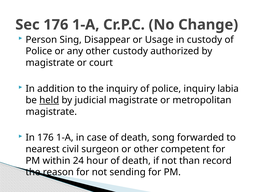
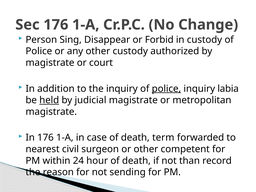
Usage: Usage -> Forbid
police at (166, 89) underline: none -> present
song: song -> term
